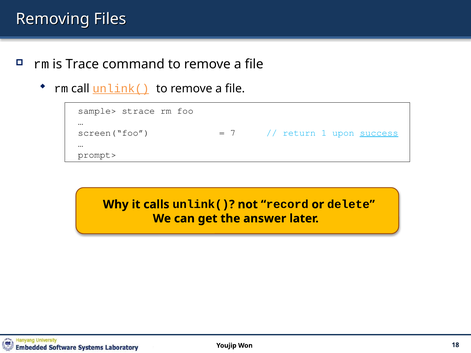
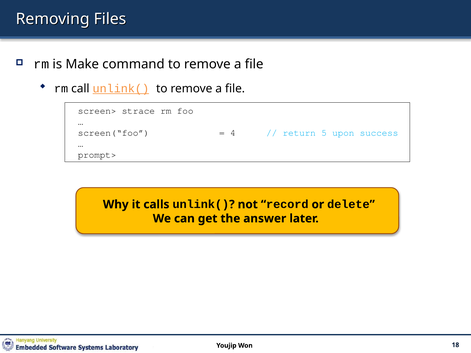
Trace: Trace -> Make
sample>: sample> -> screen>
7: 7 -> 4
1: 1 -> 5
success underline: present -> none
